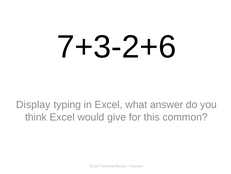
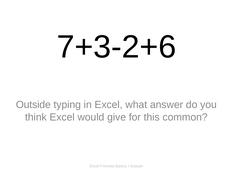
Display: Display -> Outside
